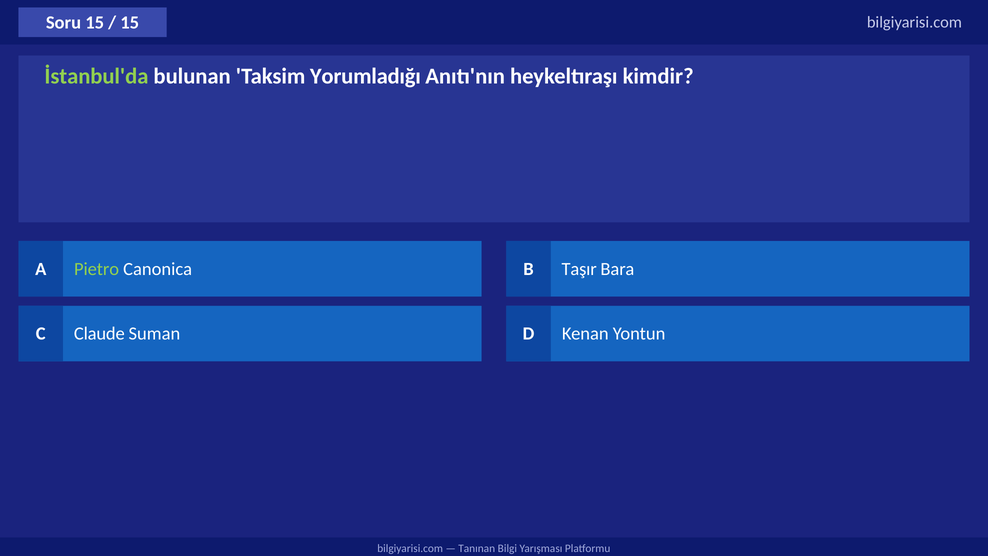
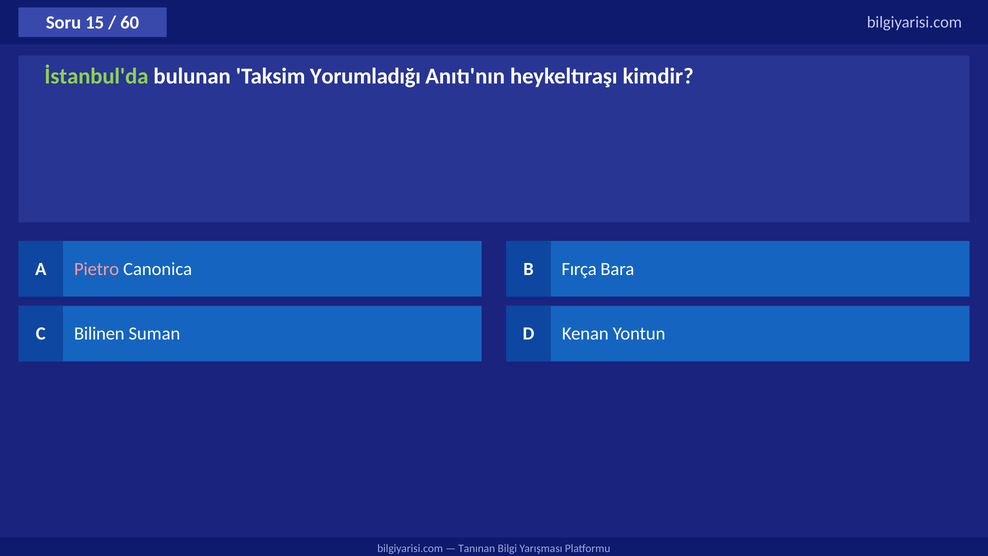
15 at (130, 23): 15 -> 60
Pietro colour: light green -> pink
Taşır: Taşır -> Fırça
Claude: Claude -> Bilinen
